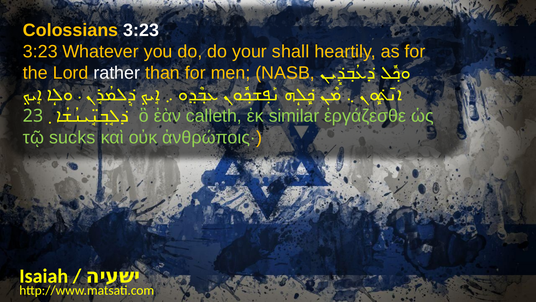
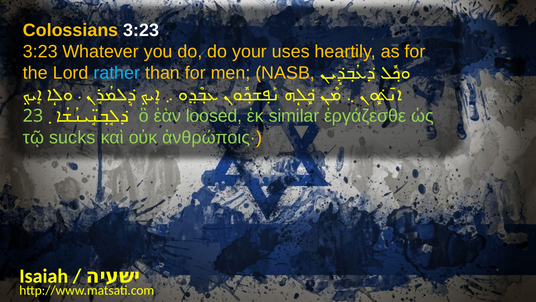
shall: shall -> uses
rather colour: white -> light blue
calleth: calleth -> loosed
